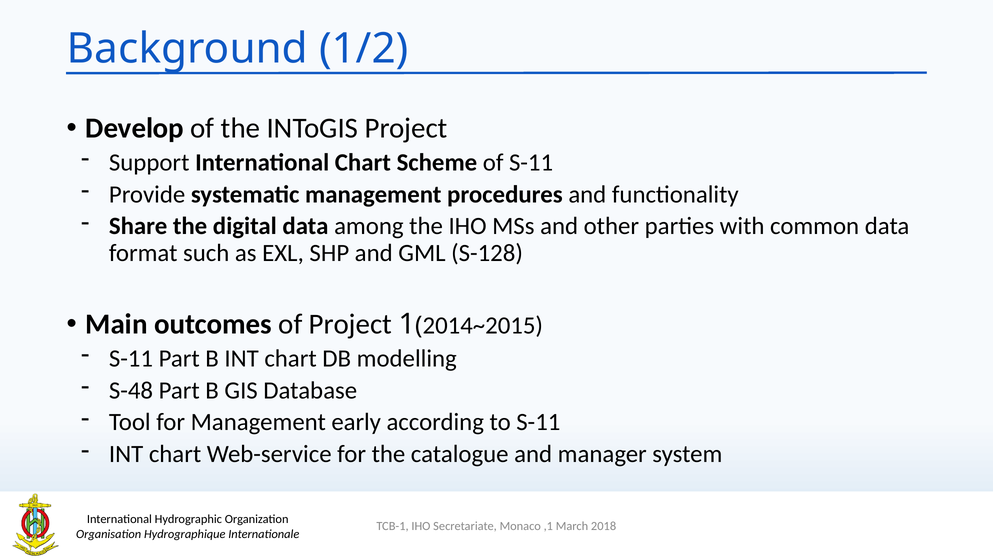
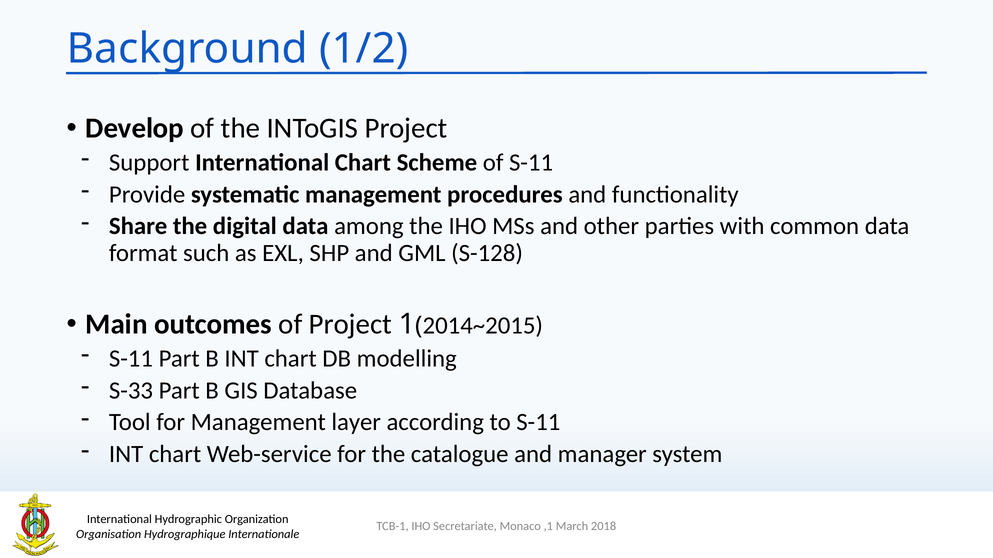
S-48: S-48 -> S-33
early: early -> layer
